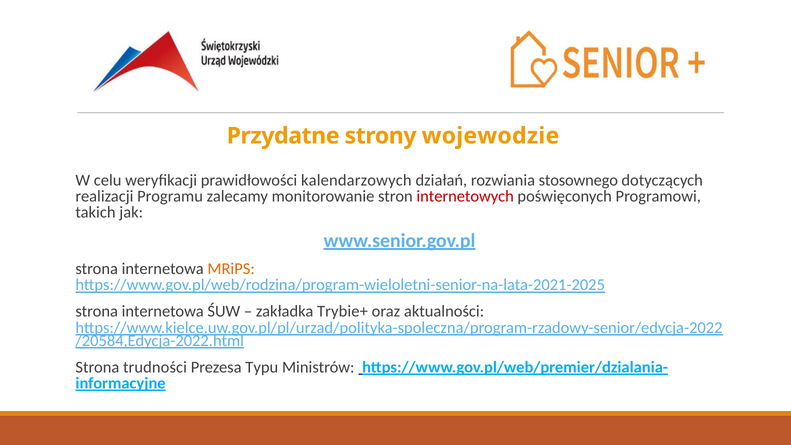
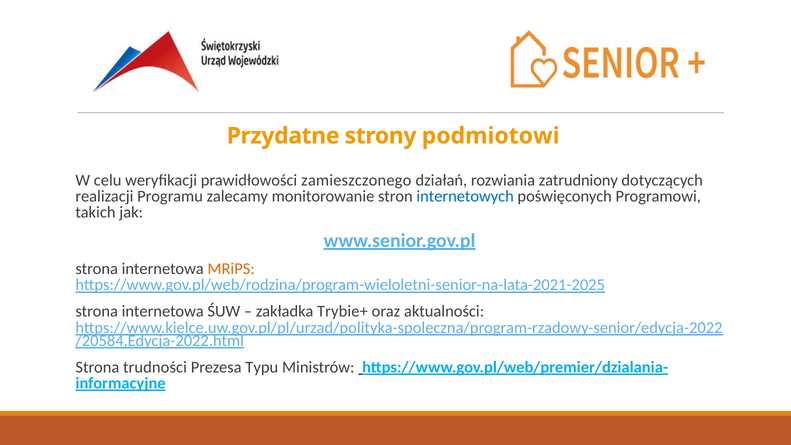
wojewodzie: wojewodzie -> podmiotowi
kalendarzowych: kalendarzowych -> zamieszczonego
stosownego: stosownego -> zatrudniony
internetowych colour: red -> blue
